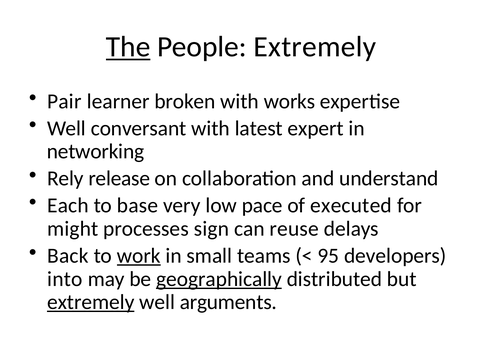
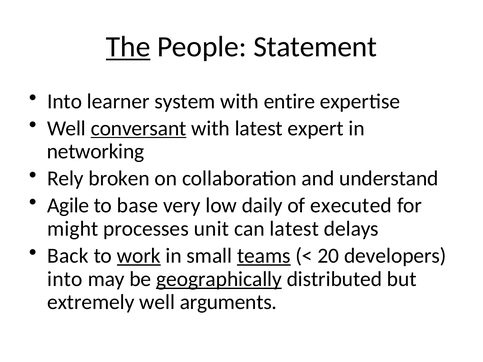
People Extremely: Extremely -> Statement
Pair at (64, 101): Pair -> Into
broken: broken -> system
works: works -> entire
conversant underline: none -> present
release: release -> broken
Each: Each -> Agile
pace: pace -> daily
sign: sign -> unit
can reuse: reuse -> latest
teams underline: none -> present
95: 95 -> 20
extremely at (91, 302) underline: present -> none
